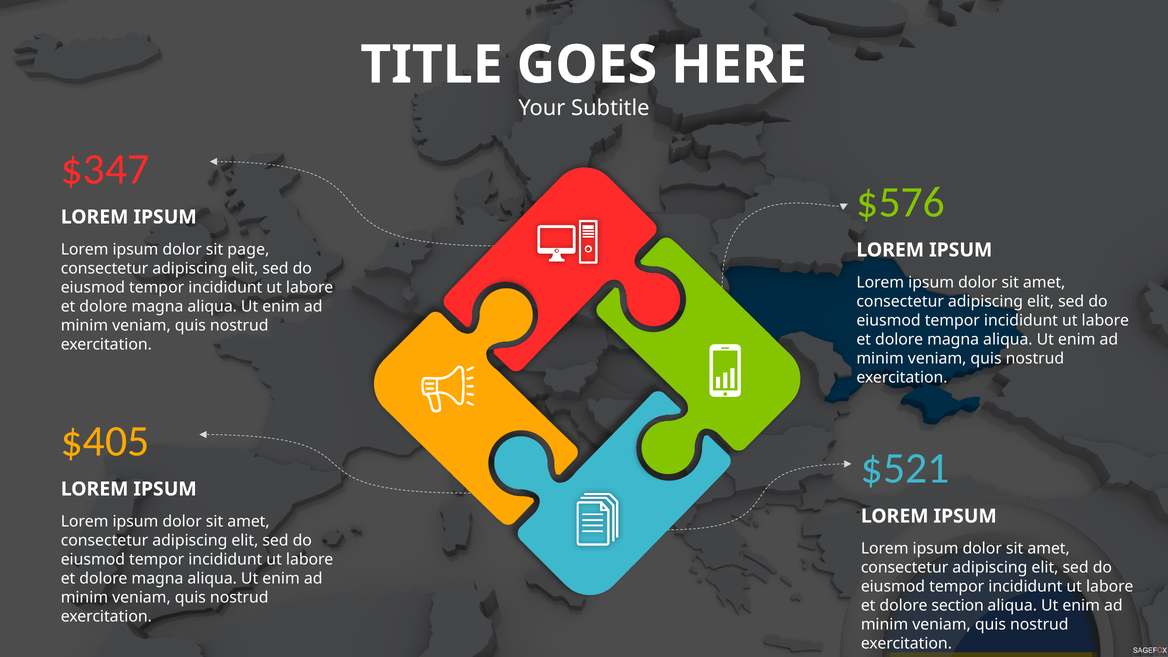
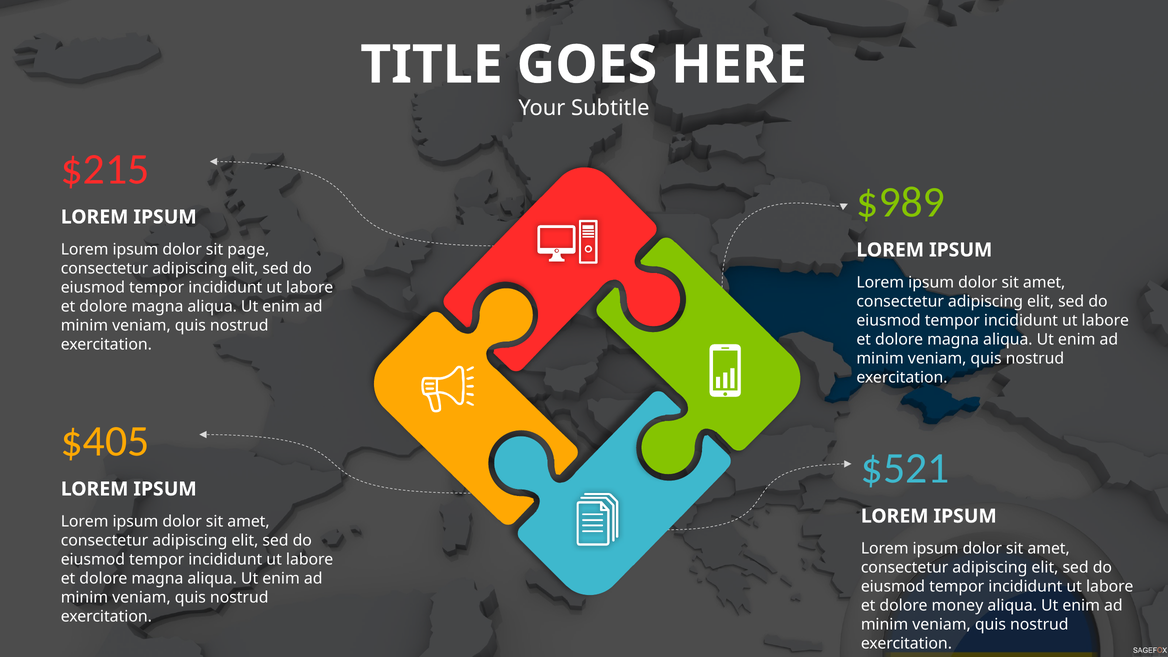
$347: $347 -> $215
$576: $576 -> $989
section: section -> money
